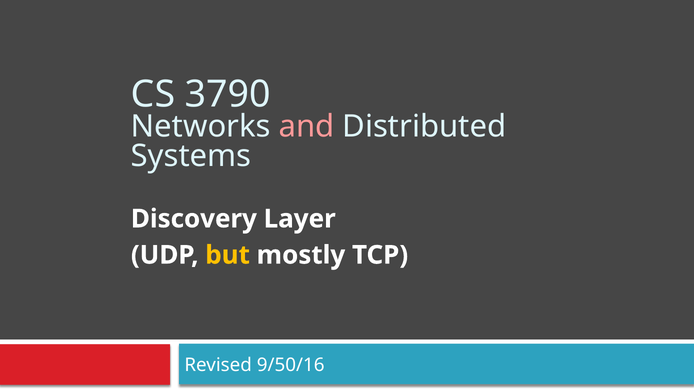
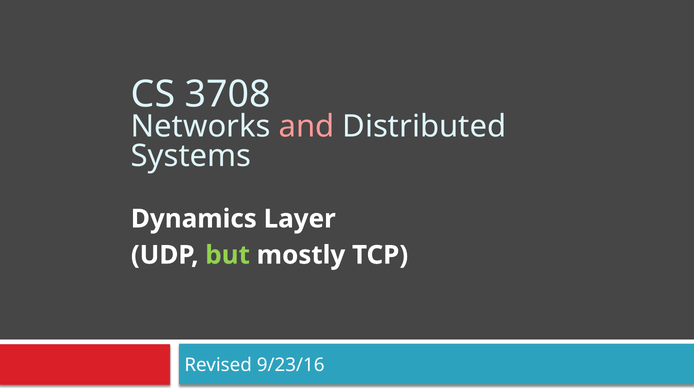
3790: 3790 -> 3708
Discovery: Discovery -> Dynamics
but colour: yellow -> light green
9/50/16: 9/50/16 -> 9/23/16
